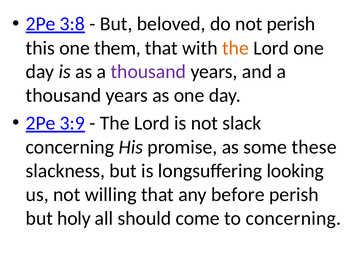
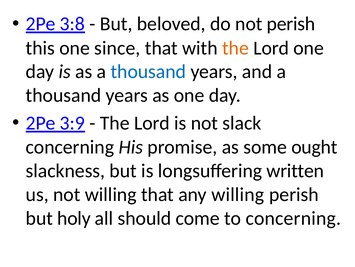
them: them -> since
thousand at (148, 72) colour: purple -> blue
these: these -> ought
looking: looking -> written
any before: before -> willing
